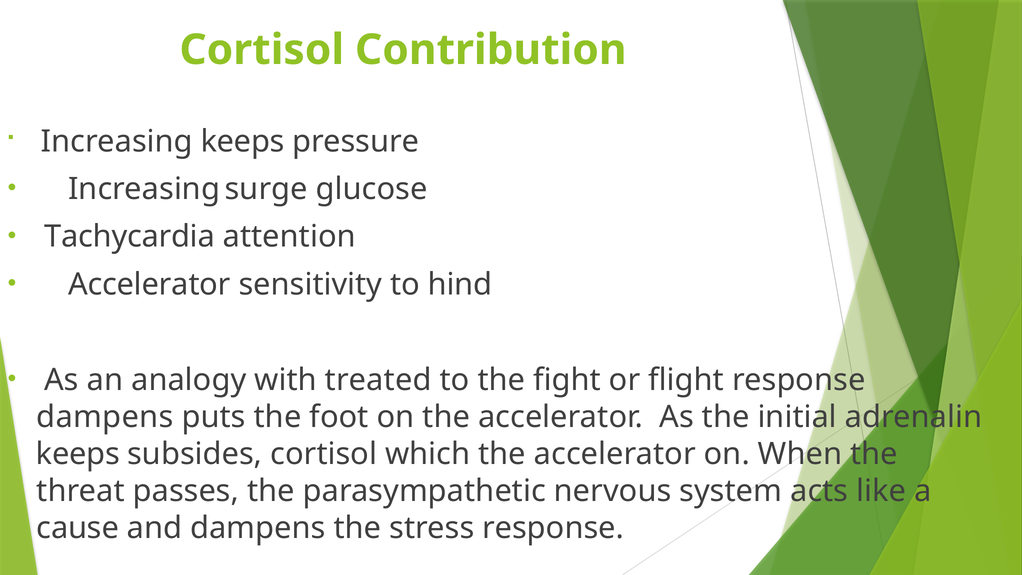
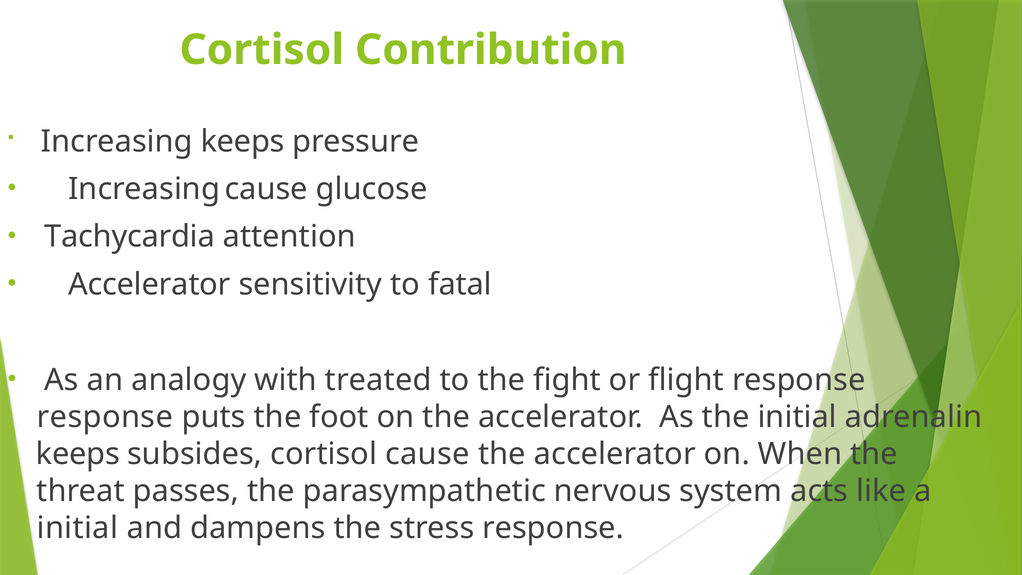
Increasing surge: surge -> cause
hind: hind -> fatal
dampens at (105, 417): dampens -> response
cortisol which: which -> cause
cause at (78, 528): cause -> initial
